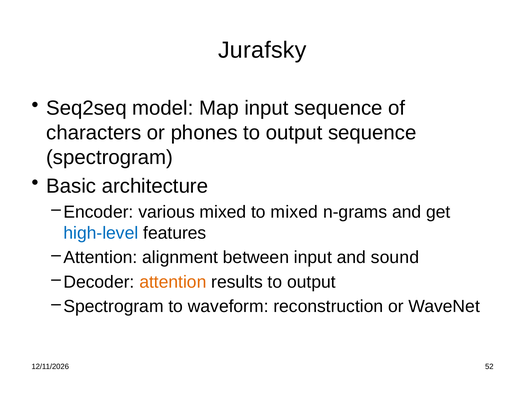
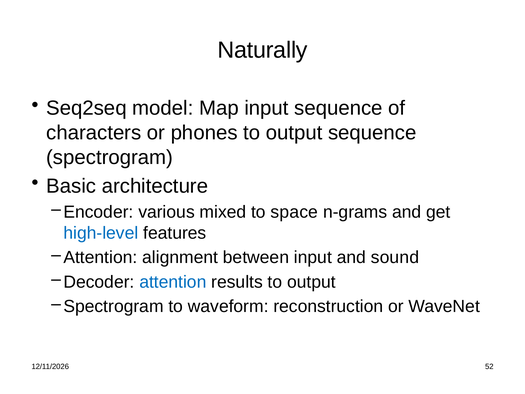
Jurafsky: Jurafsky -> Naturally
to mixed: mixed -> space
attention at (173, 282) colour: orange -> blue
